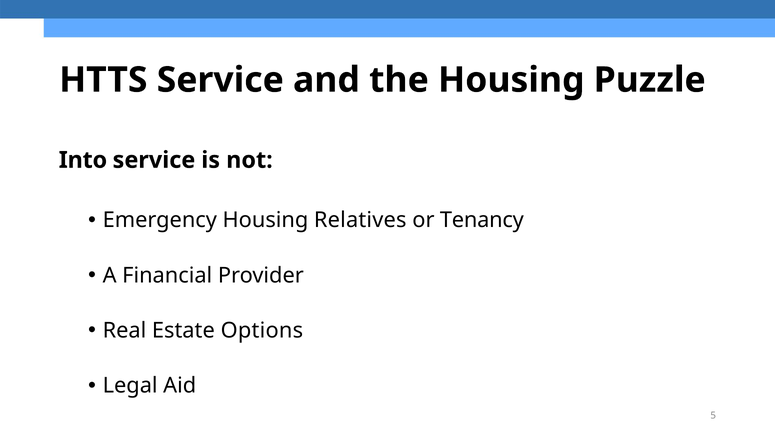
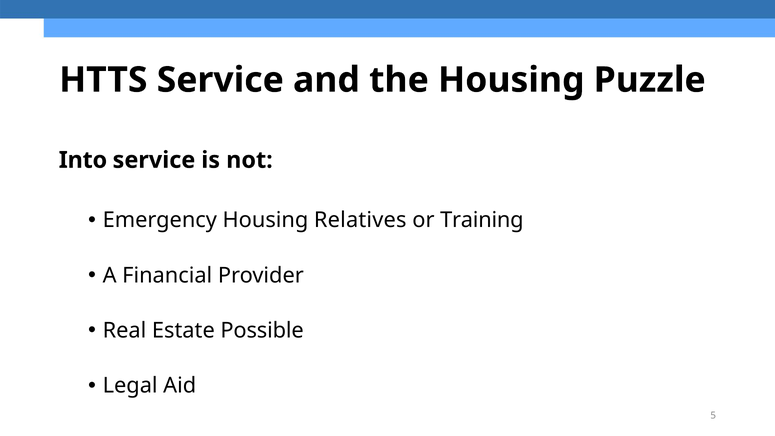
Tenancy: Tenancy -> Training
Options: Options -> Possible
